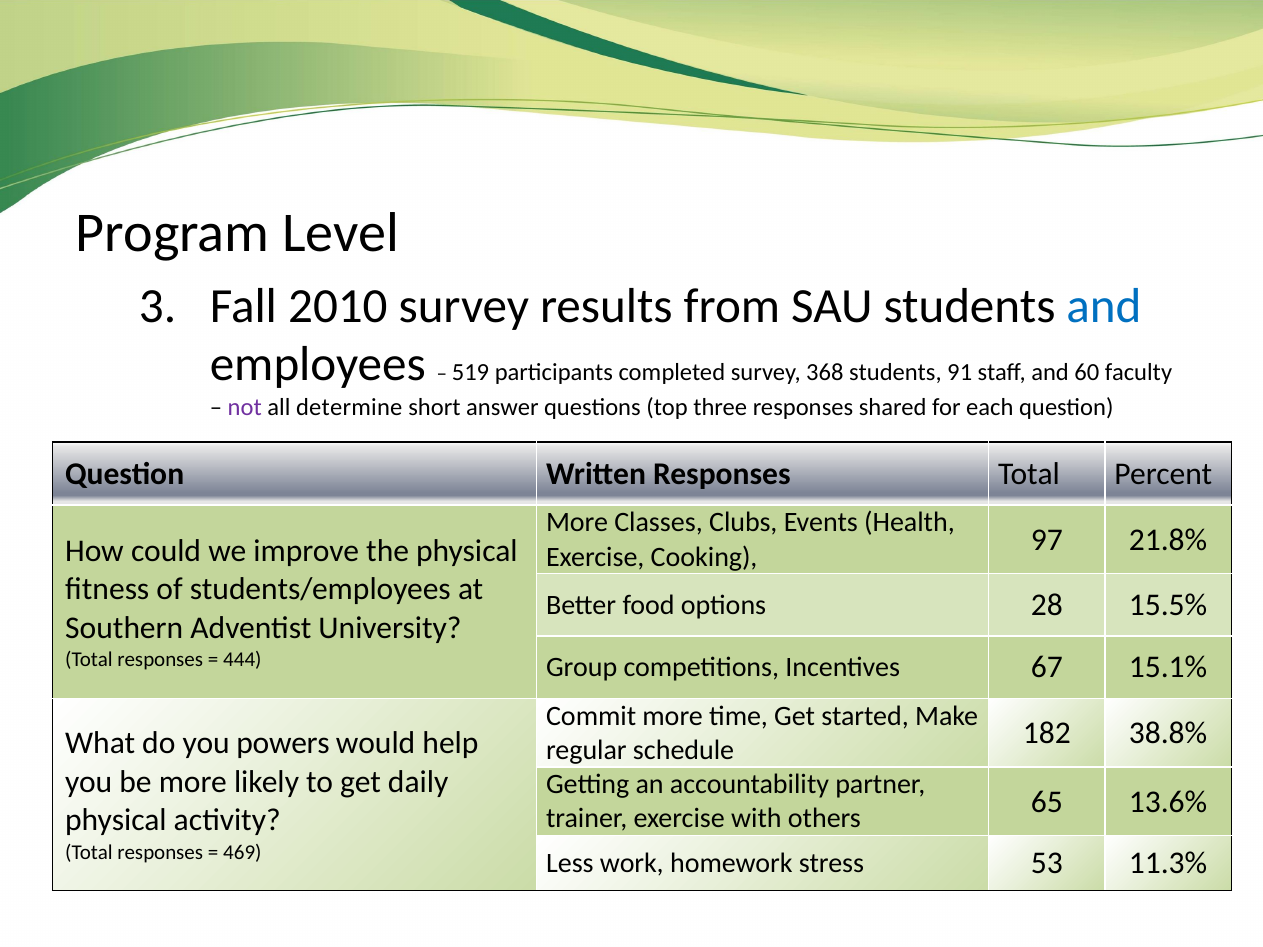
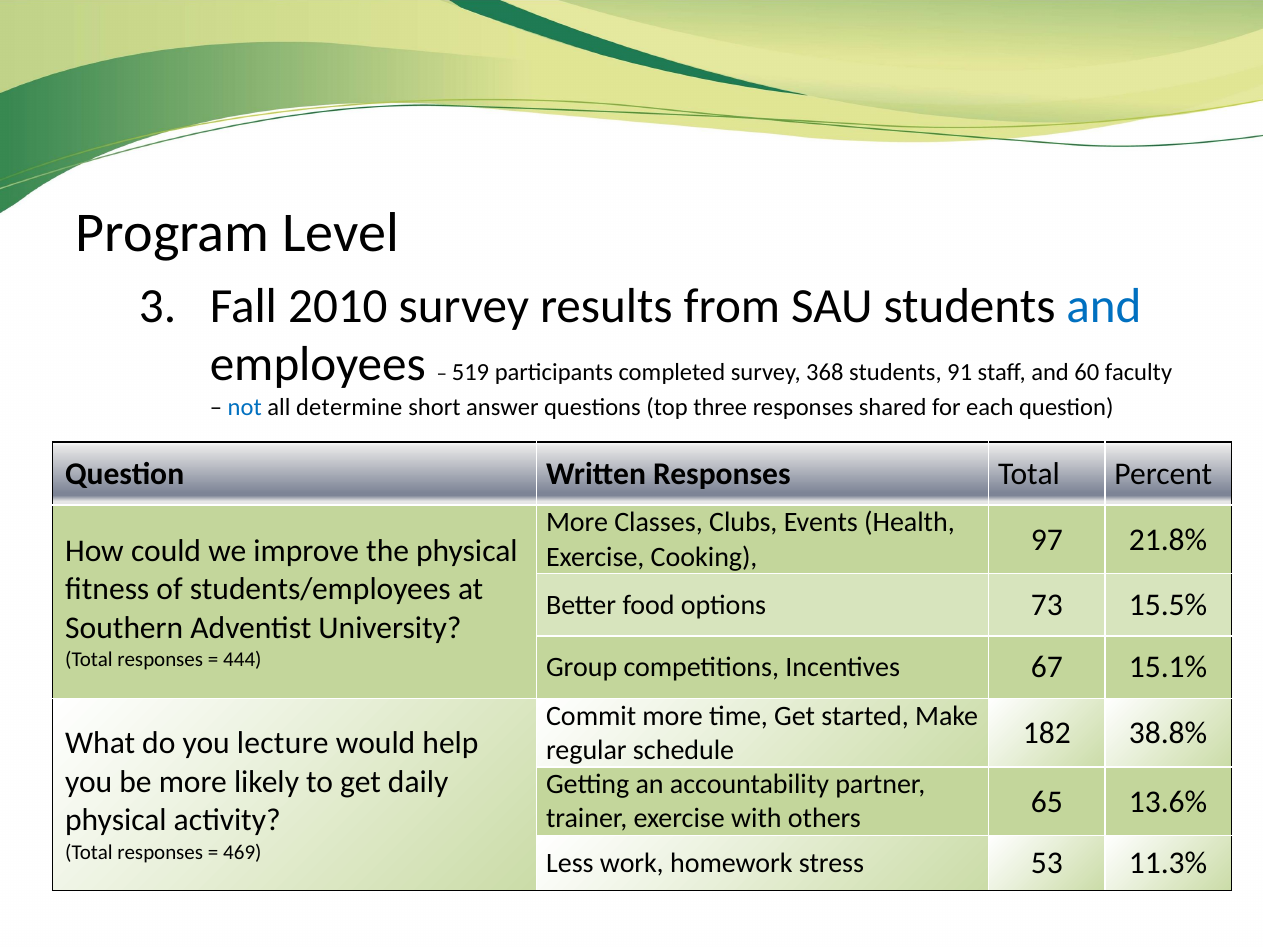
not colour: purple -> blue
28: 28 -> 73
powers: powers -> lecture
